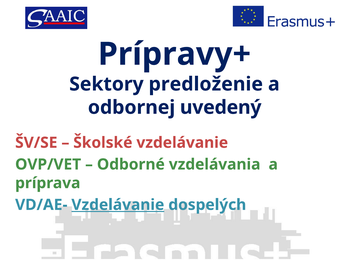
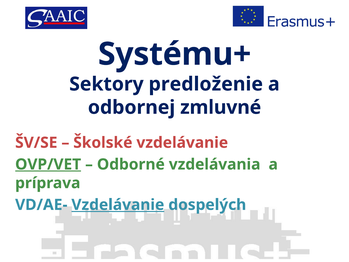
Prípravy+: Prípravy+ -> Systému+
uvedený: uvedený -> zmluvné
OVP/VET underline: none -> present
